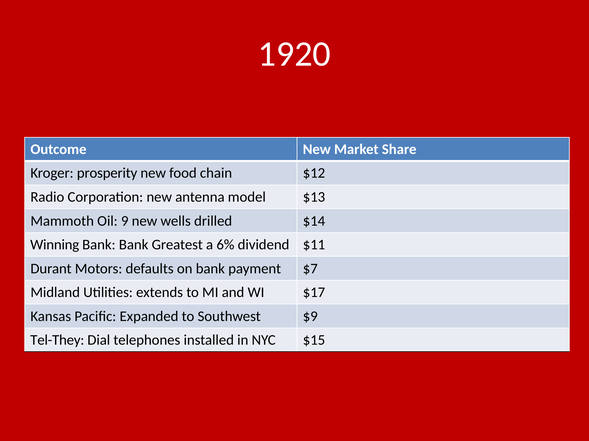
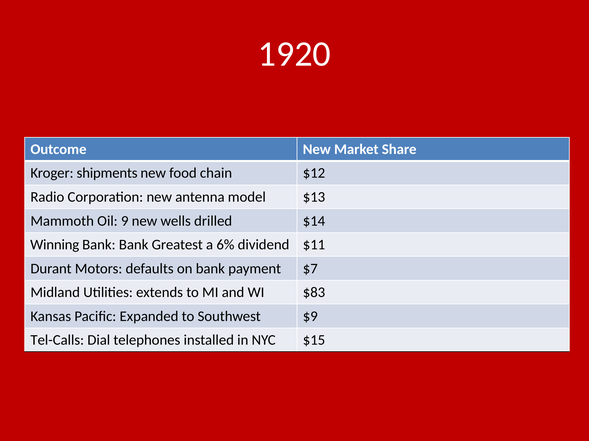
prosperity: prosperity -> shipments
$17: $17 -> $83
Tel-They: Tel-They -> Tel-Calls
